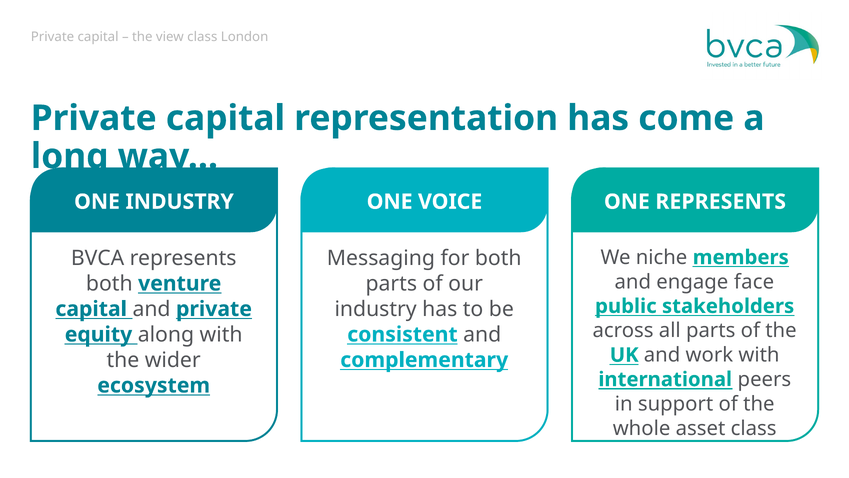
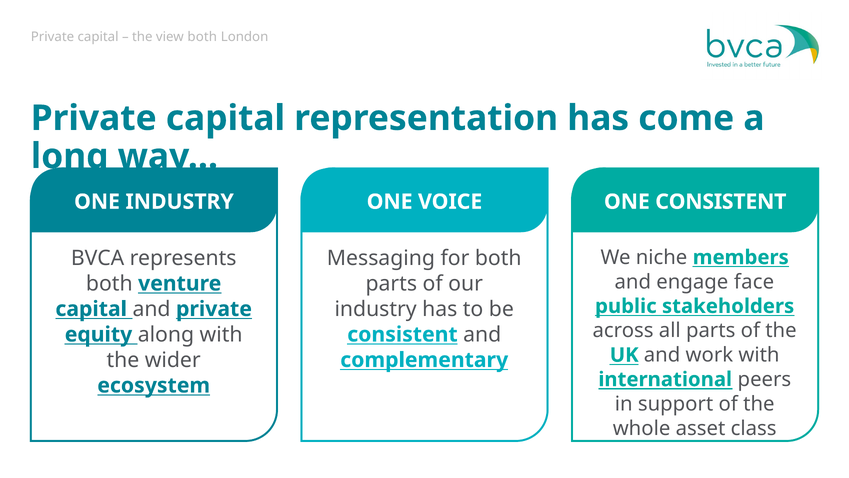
view class: class -> both
ONE REPRESENTS: REPRESENTS -> CONSISTENT
